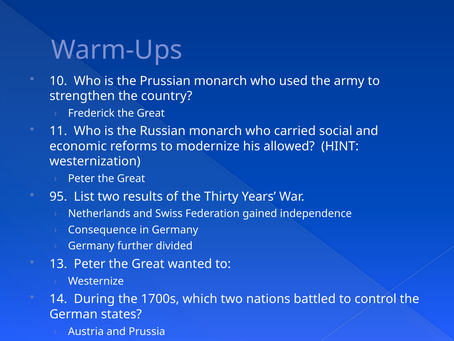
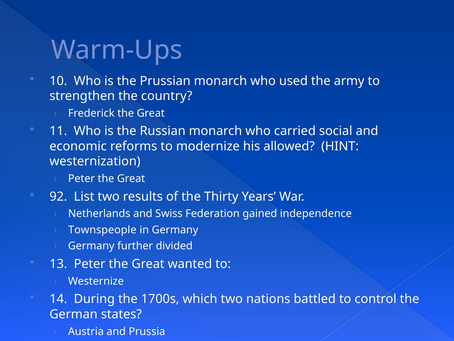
95: 95 -> 92
Consequence: Consequence -> Townspeople
